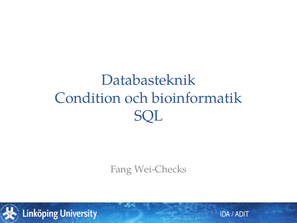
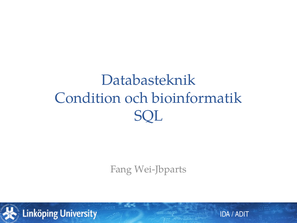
Wei-Checks: Wei-Checks -> Wei-Jbparts
